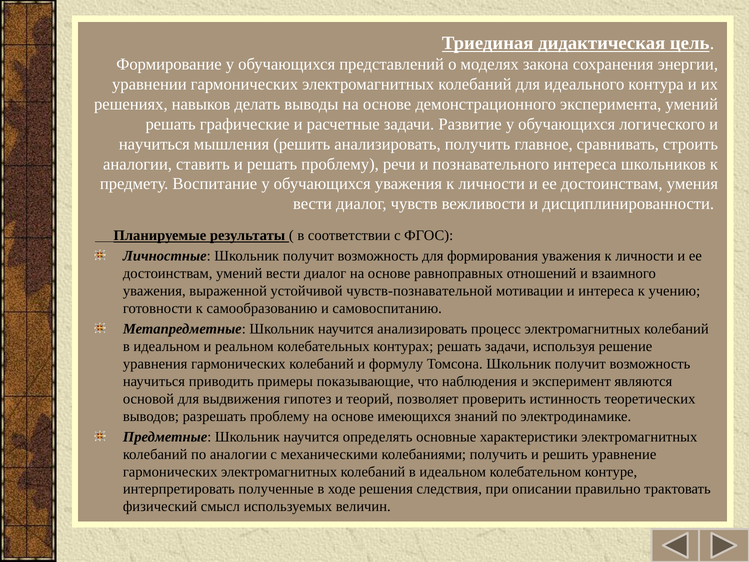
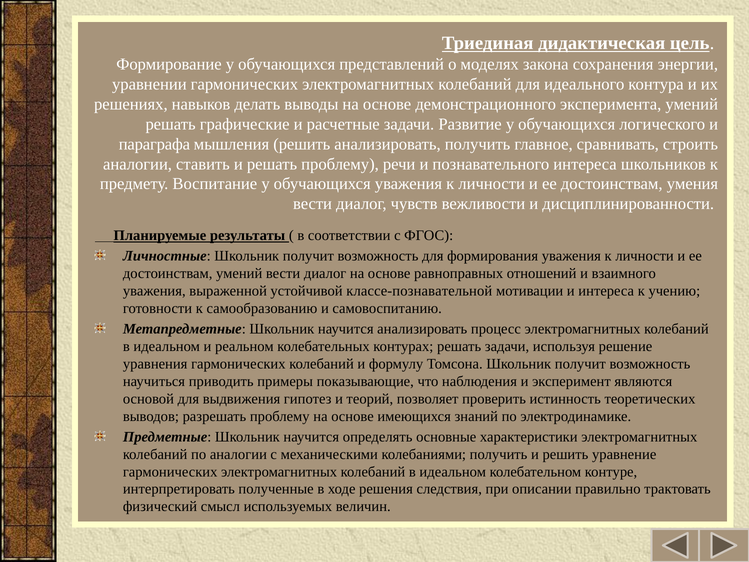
научиться at (154, 144): научиться -> параграфа
чувств-познавательной: чувств-познавательной -> классе-познавательной
